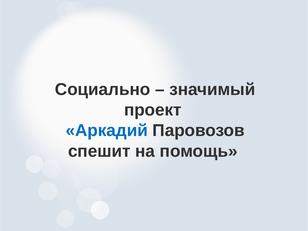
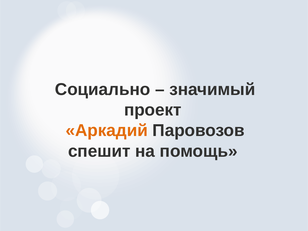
Аркадий colour: blue -> orange
